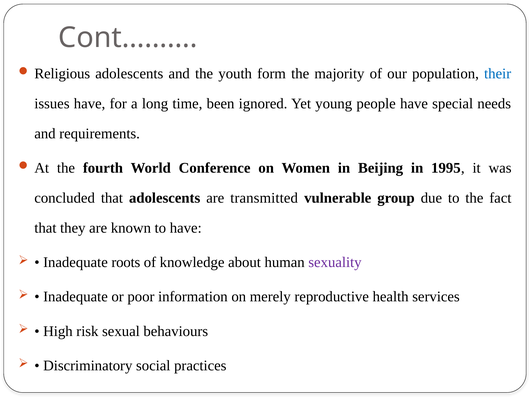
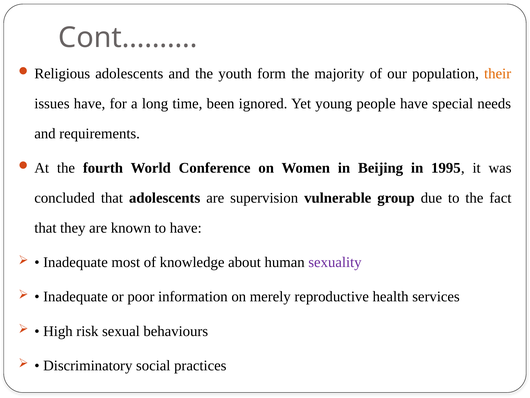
their colour: blue -> orange
transmitted: transmitted -> supervision
roots: roots -> most
